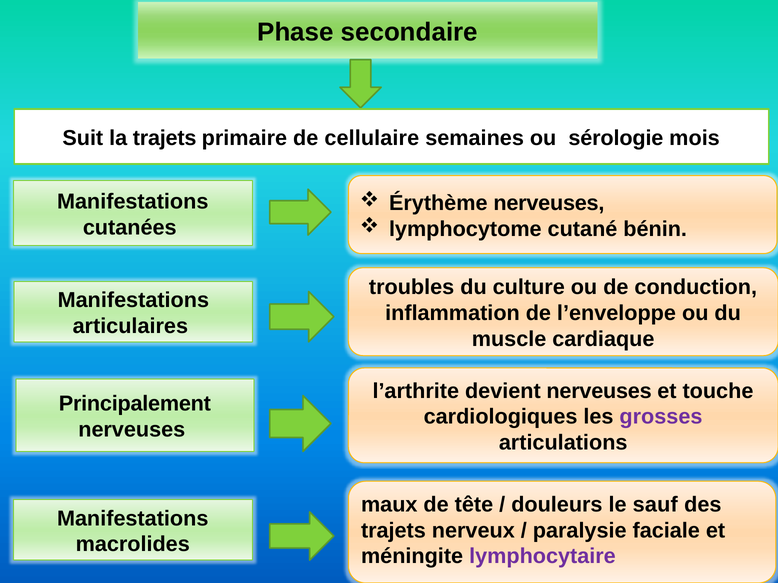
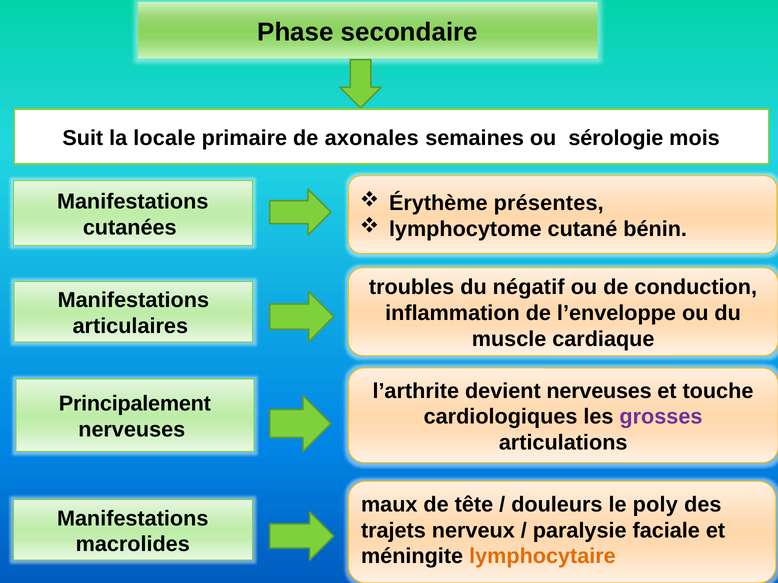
la trajets: trajets -> locale
cellulaire: cellulaire -> axonales
Érythème nerveuses: nerveuses -> présentes
culture: culture -> négatif
sauf: sauf -> poly
lymphocytaire colour: purple -> orange
